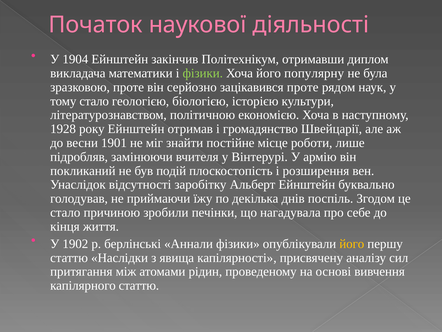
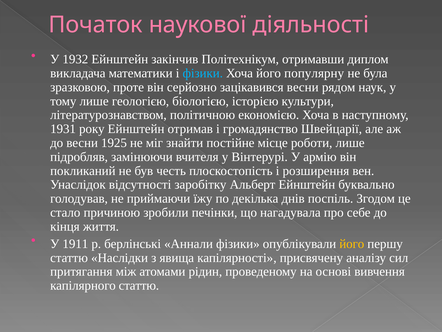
1904: 1904 -> 1932
фізики at (203, 73) colour: light green -> light blue
зацікавився проте: проте -> весни
тому стало: стало -> лише
1928: 1928 -> 1931
1901: 1901 -> 1925
подій: подій -> честь
1902: 1902 -> 1911
